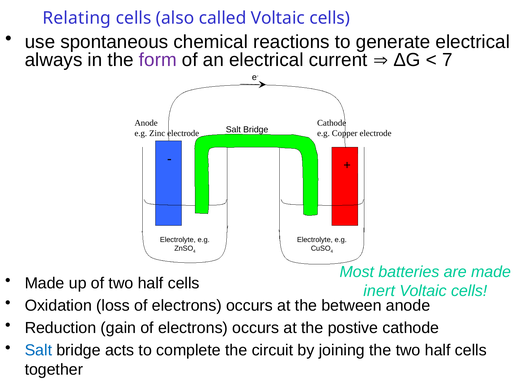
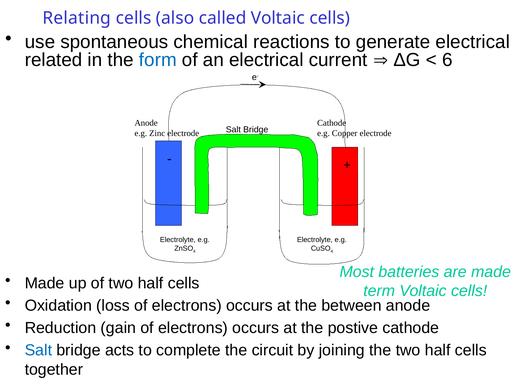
always: always -> related
form colour: purple -> blue
7: 7 -> 6
inert: inert -> term
